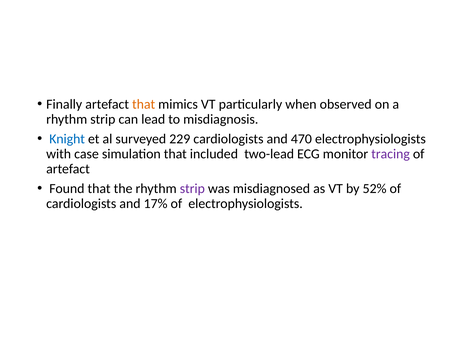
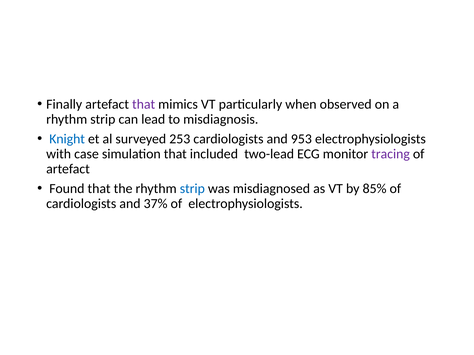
that at (144, 104) colour: orange -> purple
229: 229 -> 253
470: 470 -> 953
strip at (192, 189) colour: purple -> blue
52%: 52% -> 85%
17%: 17% -> 37%
